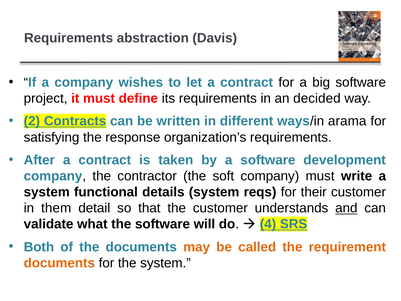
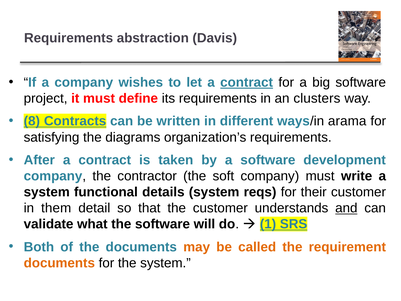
contract at (247, 82) underline: none -> present
decided: decided -> clusters
2: 2 -> 8
response: response -> diagrams
4: 4 -> 1
